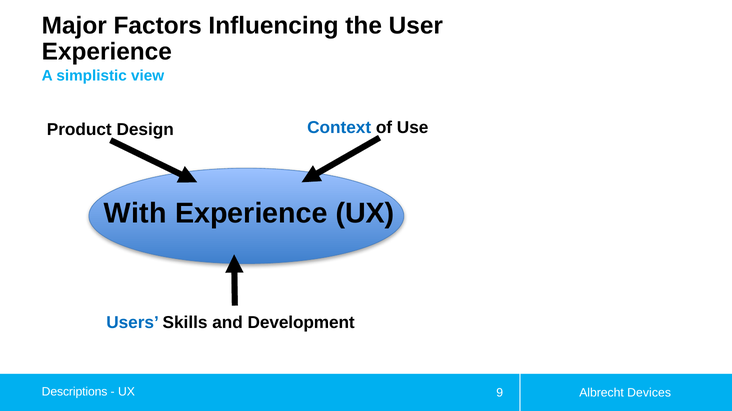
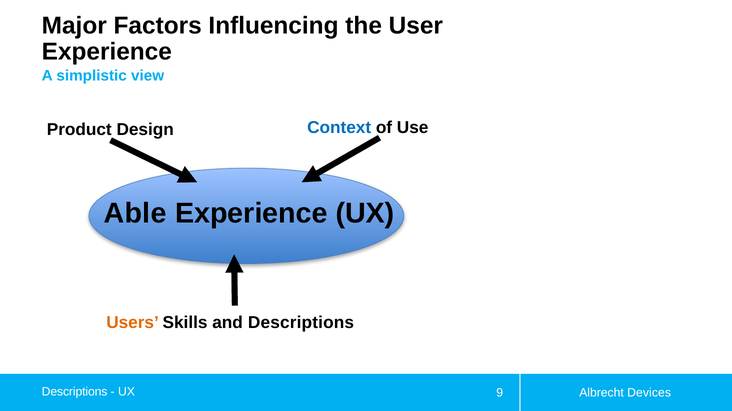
With: With -> Able
Users colour: blue -> orange
and Development: Development -> Descriptions
